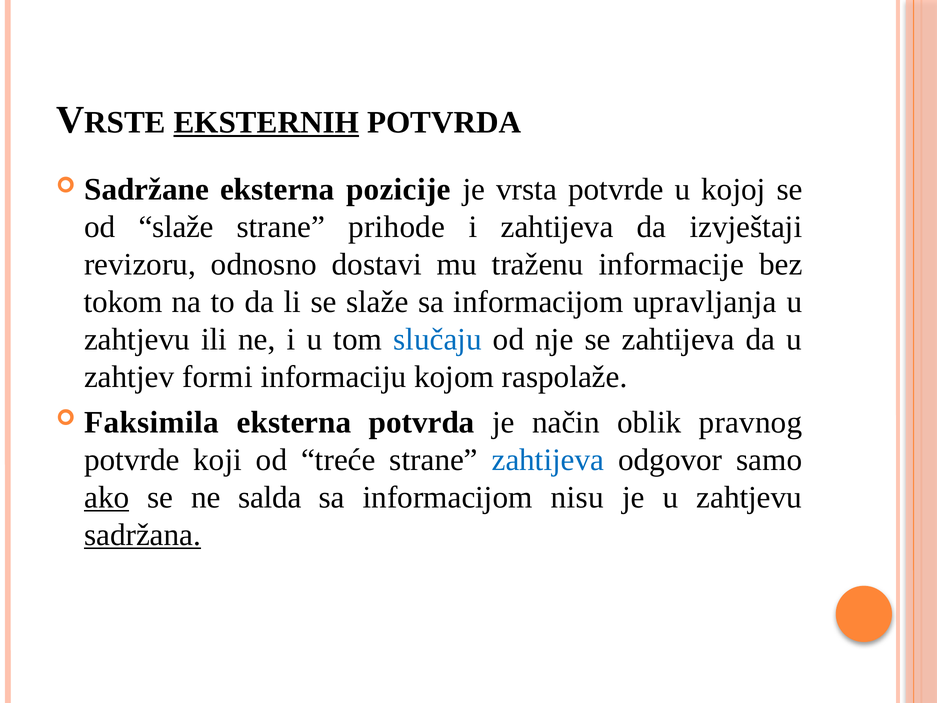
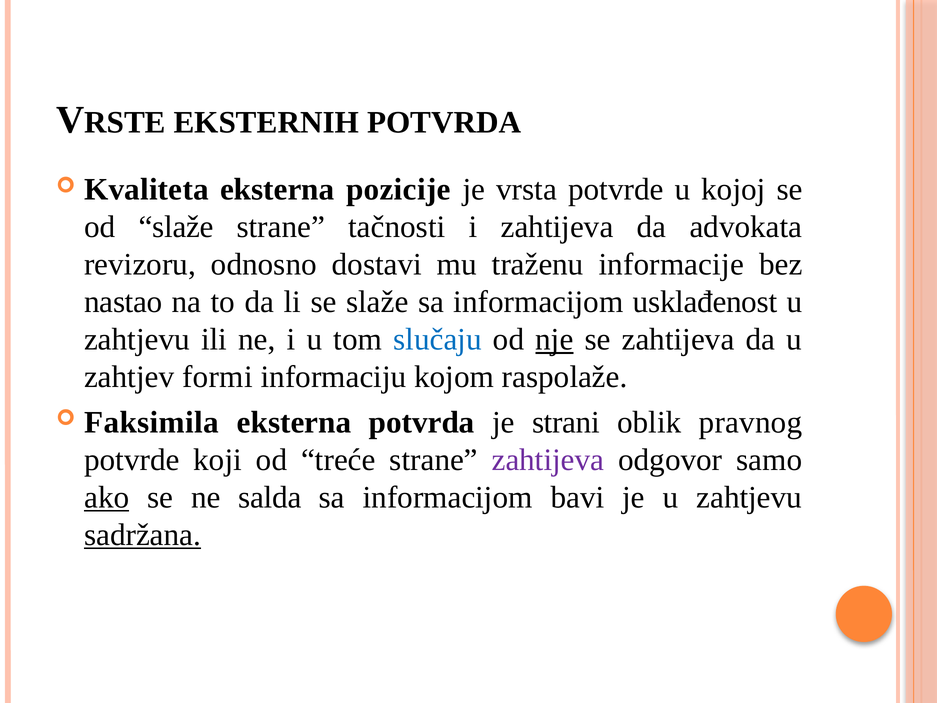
EKSTERNIH underline: present -> none
Sadržane: Sadržane -> Kvaliteta
prihode: prihode -> tačnosti
izvještaji: izvještaji -> advokata
tokom: tokom -> nastao
upravljanja: upravljanja -> usklađenost
nje underline: none -> present
način: način -> strani
zahtijeva at (548, 460) colour: blue -> purple
nisu: nisu -> bavi
